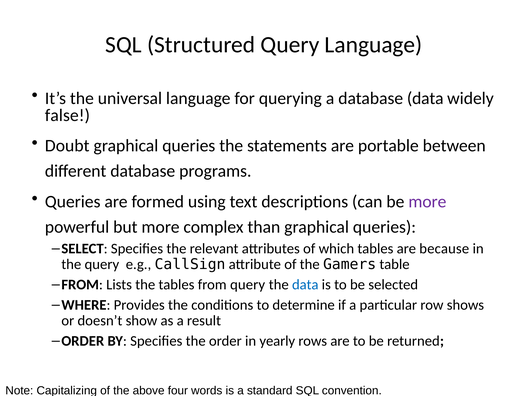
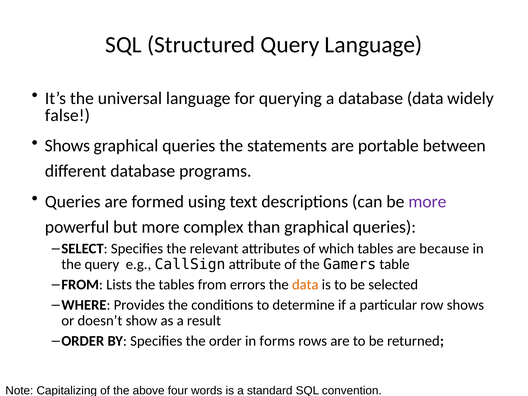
Doubt at (67, 146): Doubt -> Shows
from query: query -> errors
data at (305, 285) colour: blue -> orange
yearly: yearly -> forms
